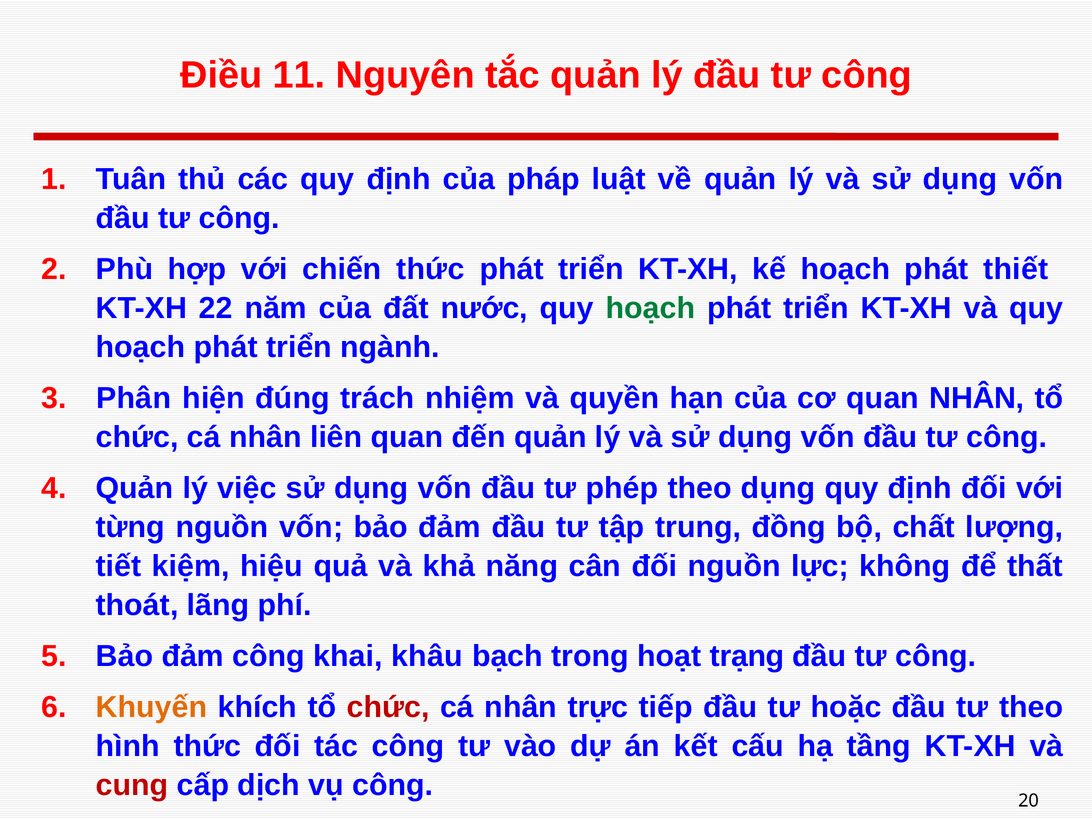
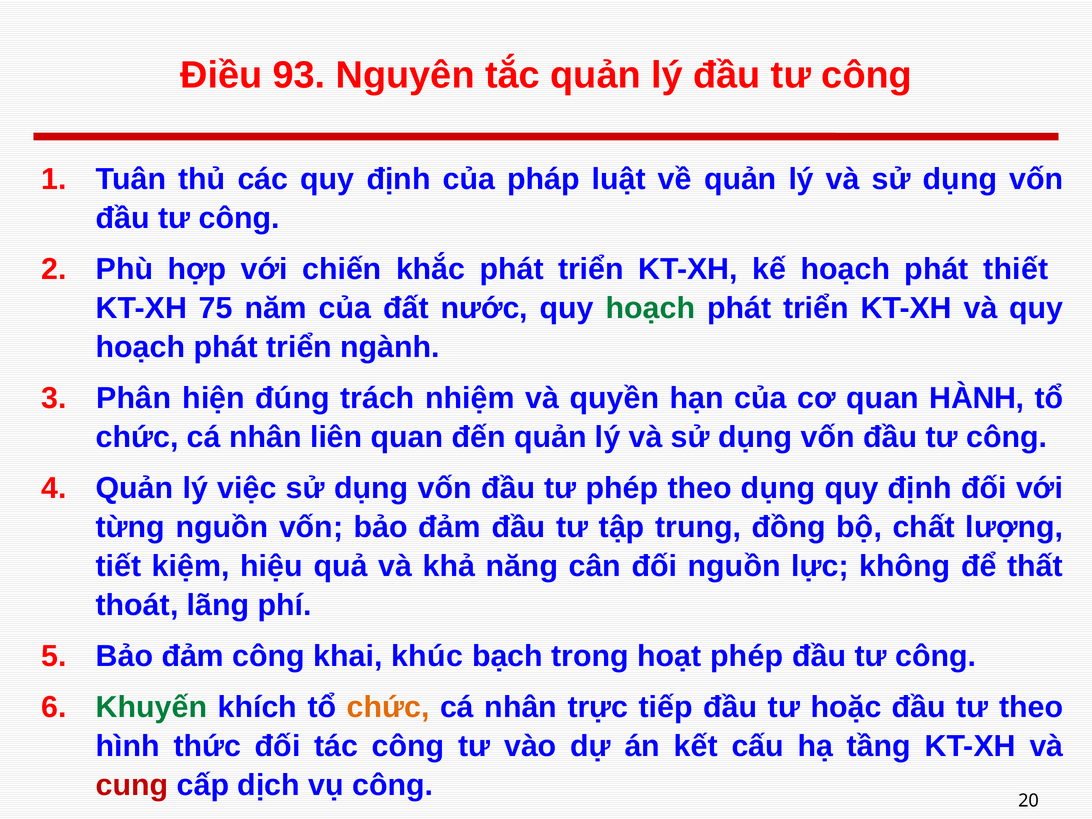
11: 11 -> 93
chiến thức: thức -> khắc
22: 22 -> 75
quan NHÂN: NHÂN -> HÀNH
khâu: khâu -> khúc
hoạt trạng: trạng -> phép
Khuyến colour: orange -> green
chức at (388, 707) colour: red -> orange
